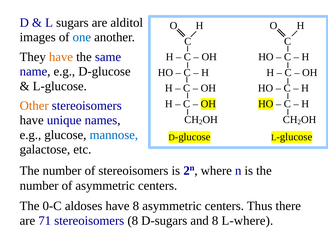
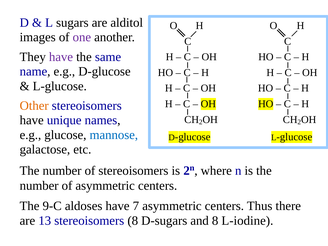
one colour: blue -> purple
have at (61, 57) colour: orange -> purple
0-C: 0-C -> 9-C
have 8: 8 -> 7
71: 71 -> 13
L-where: L-where -> L-iodine
